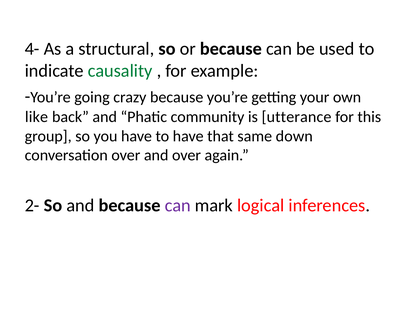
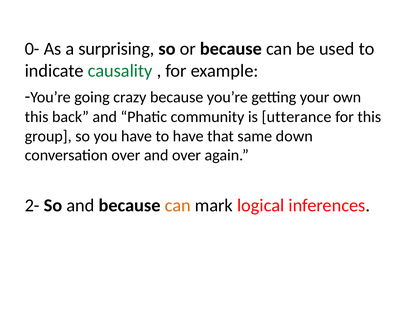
4-: 4- -> 0-
structural: structural -> surprising
like at (37, 117): like -> this
can at (178, 205) colour: purple -> orange
